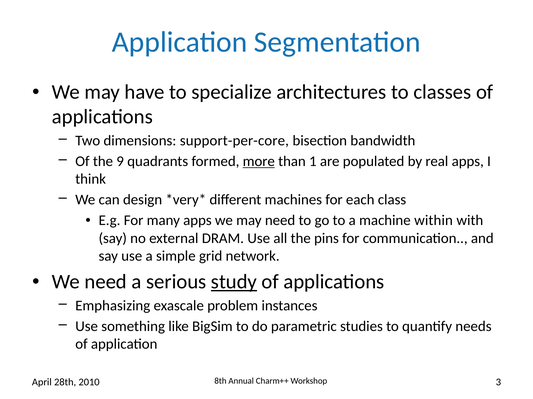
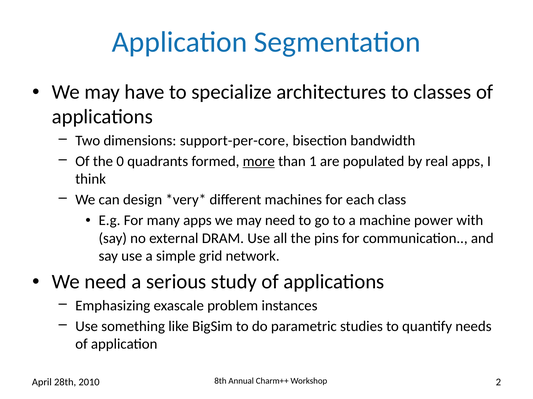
9: 9 -> 0
within: within -> power
study underline: present -> none
3: 3 -> 2
